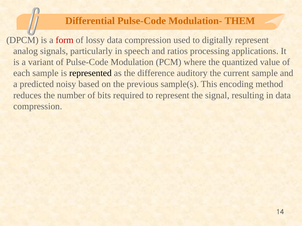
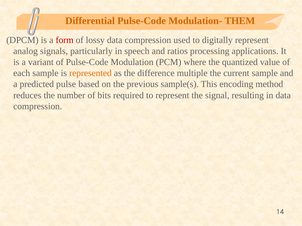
represented colour: black -> orange
auditory: auditory -> multiple
noisy: noisy -> pulse
